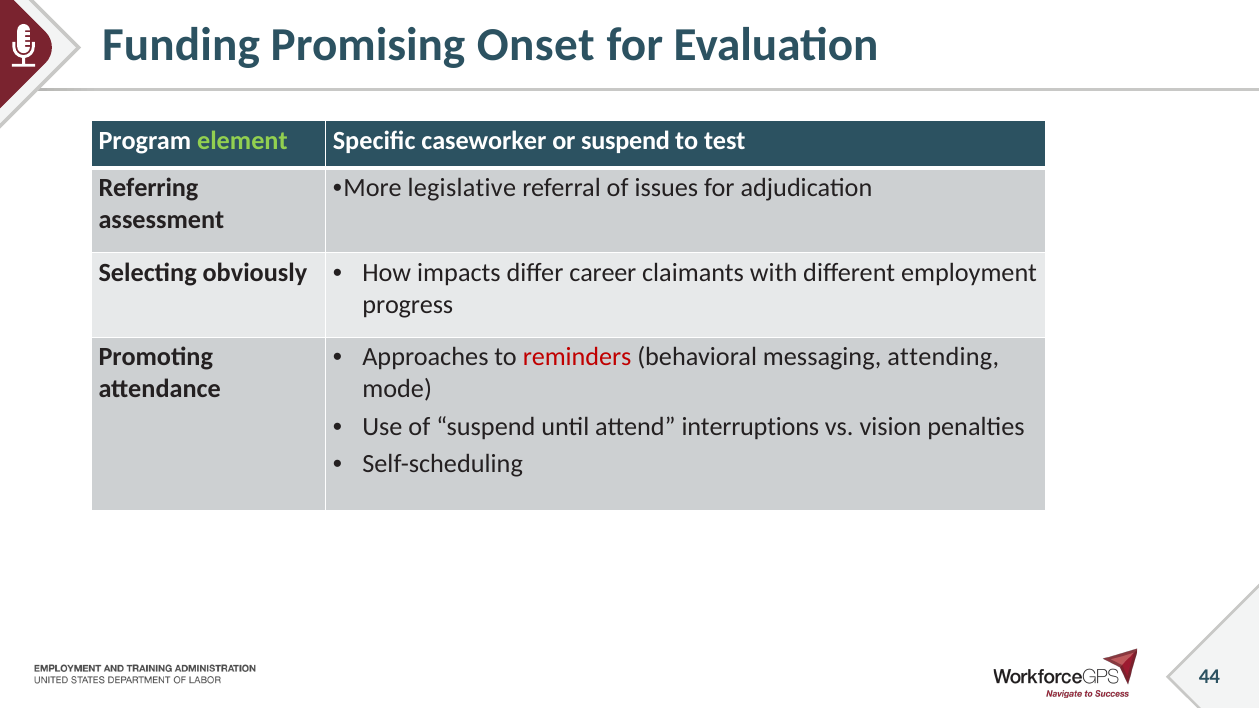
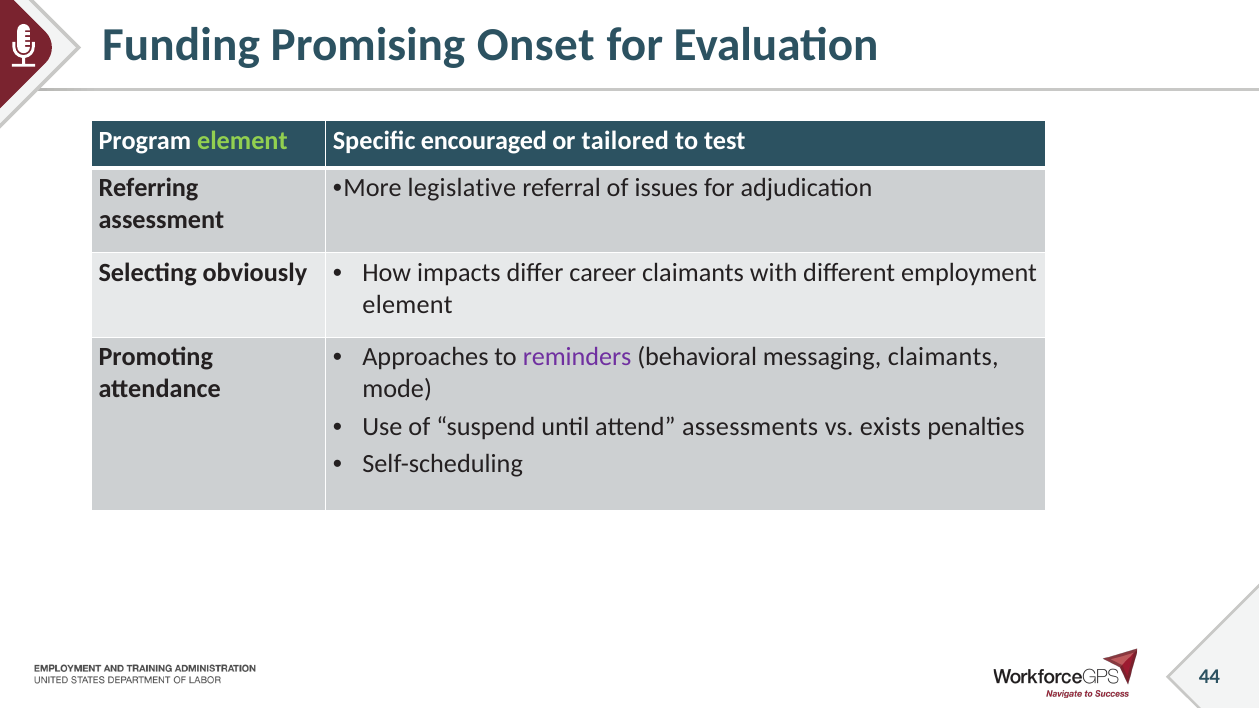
caseworker: caseworker -> encouraged
or suspend: suspend -> tailored
progress at (408, 305): progress -> element
reminders colour: red -> purple
messaging attending: attending -> claimants
interruptions: interruptions -> assessments
vision: vision -> exists
